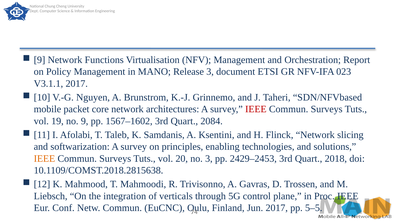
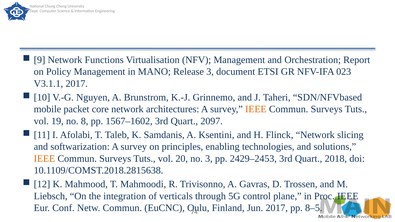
IEEE at (256, 109) colour: red -> orange
no 9: 9 -> 8
2084: 2084 -> 2097
5–5: 5–5 -> 8–5
